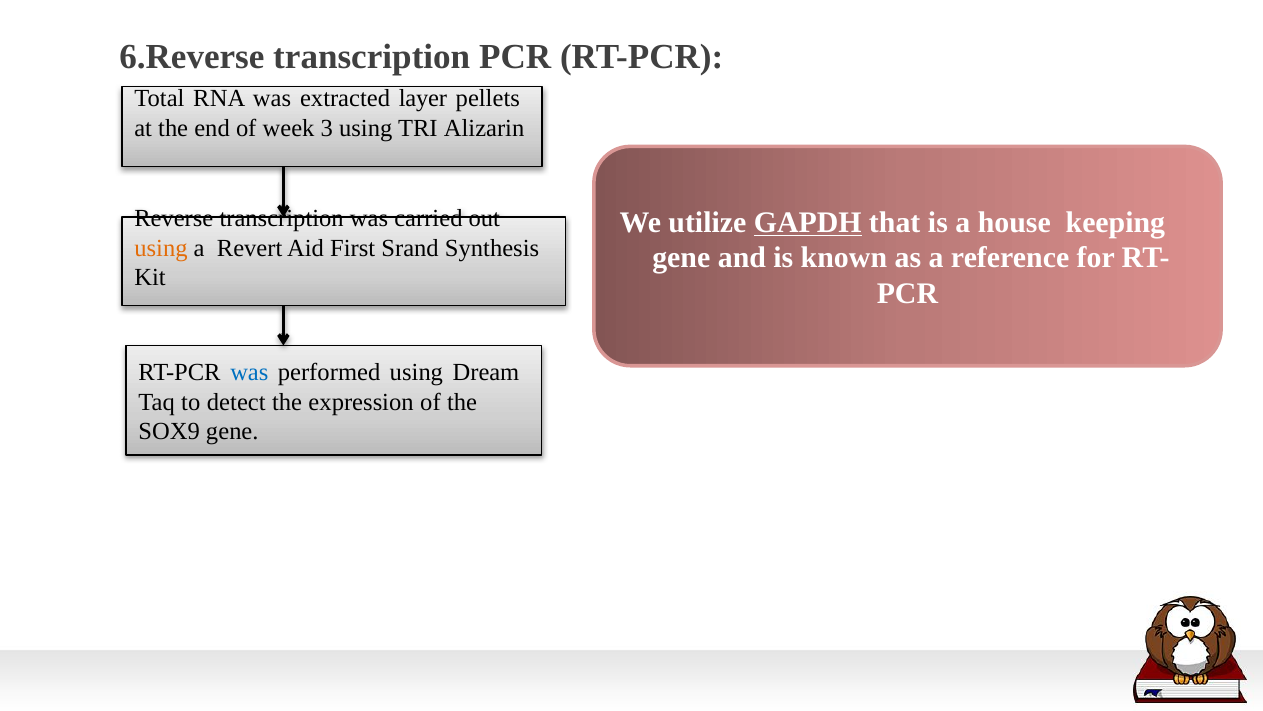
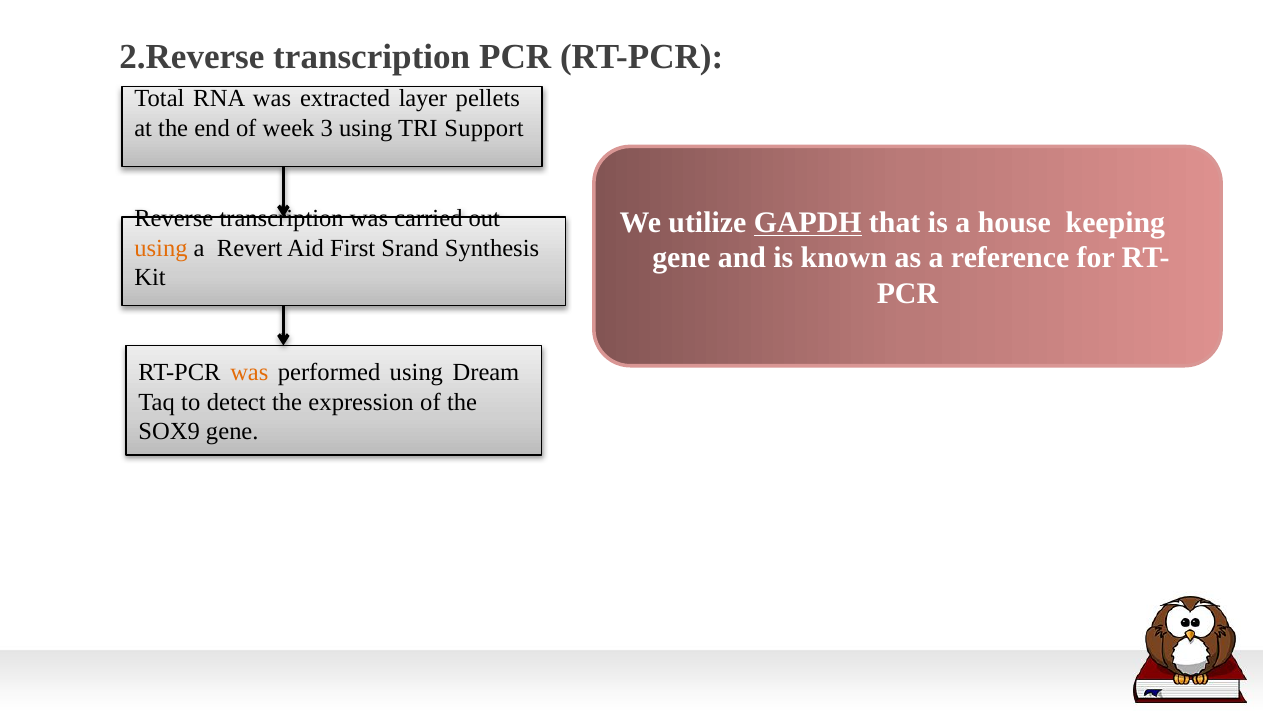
6.Reverse: 6.Reverse -> 2.Reverse
Alizarin: Alizarin -> Support
was at (249, 372) colour: blue -> orange
